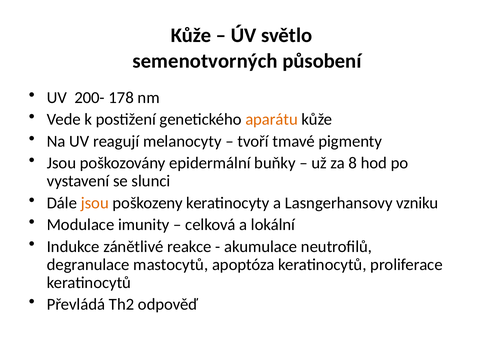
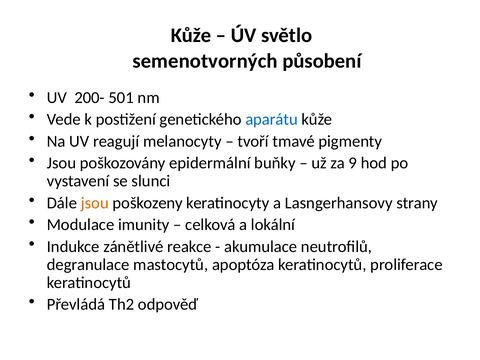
178: 178 -> 501
aparátu colour: orange -> blue
8: 8 -> 9
vzniku: vzniku -> strany
